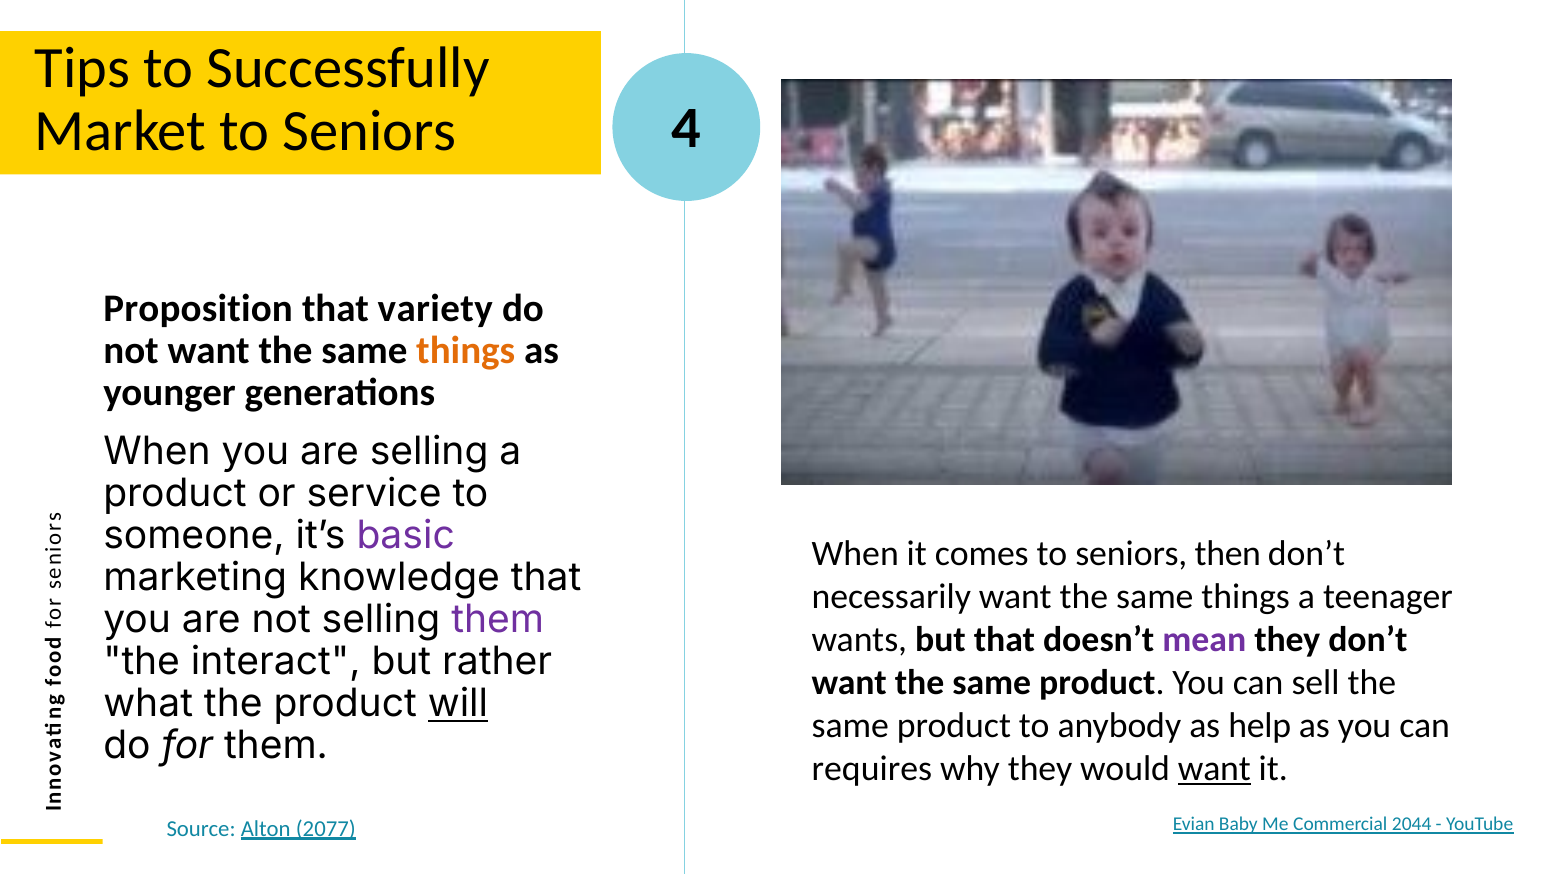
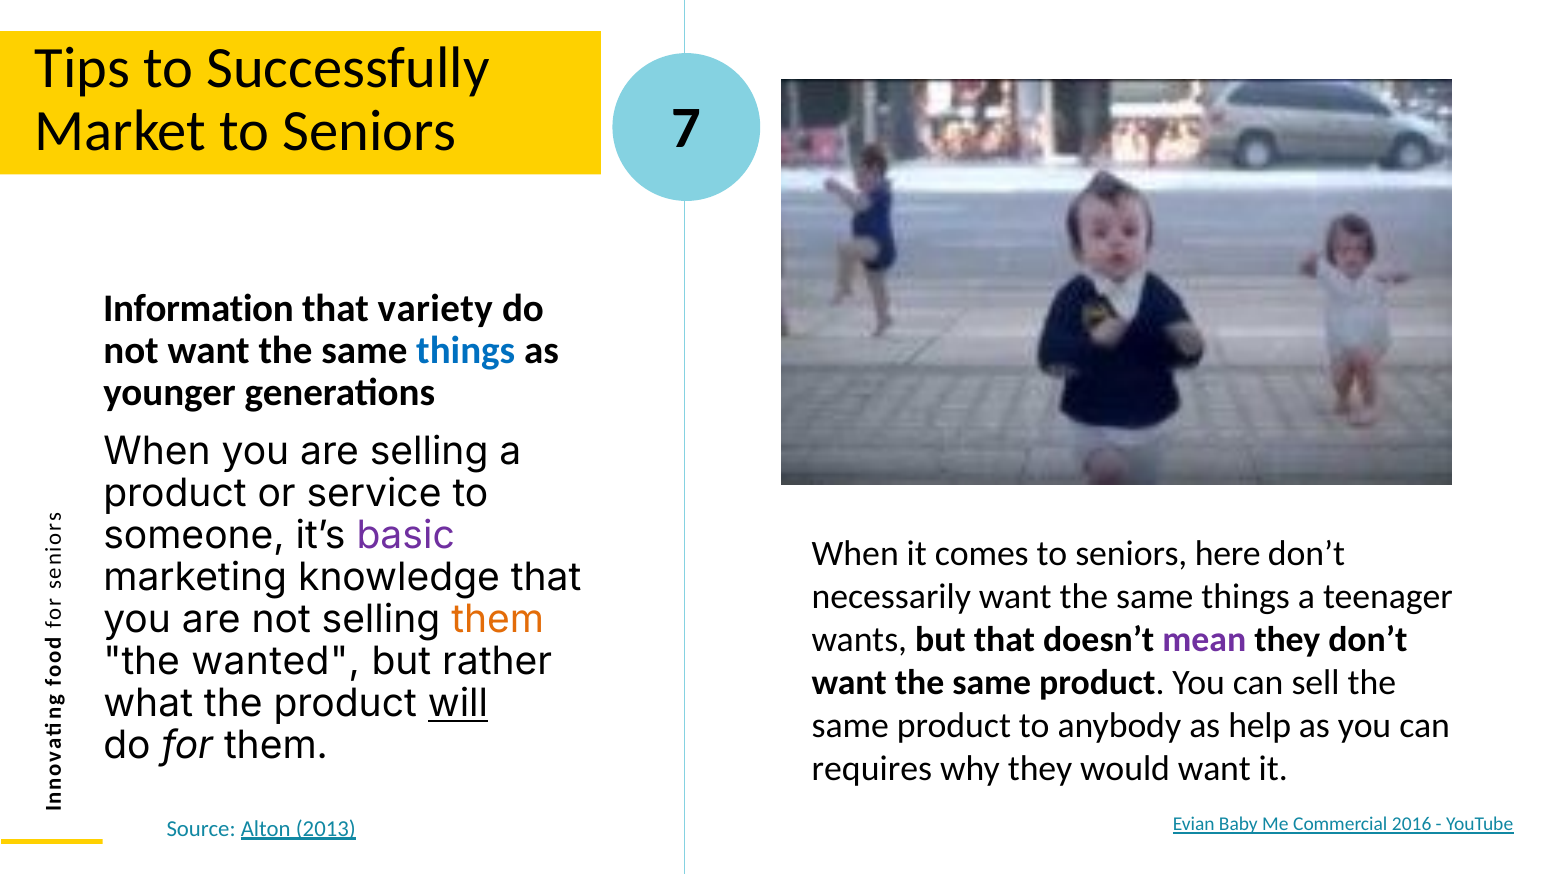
4: 4 -> 7
Proposition: Proposition -> Information
things at (466, 351) colour: orange -> blue
then: then -> here
them at (498, 620) colour: purple -> orange
interact: interact -> wanted
want at (1214, 769) underline: present -> none
2044: 2044 -> 2016
2077: 2077 -> 2013
